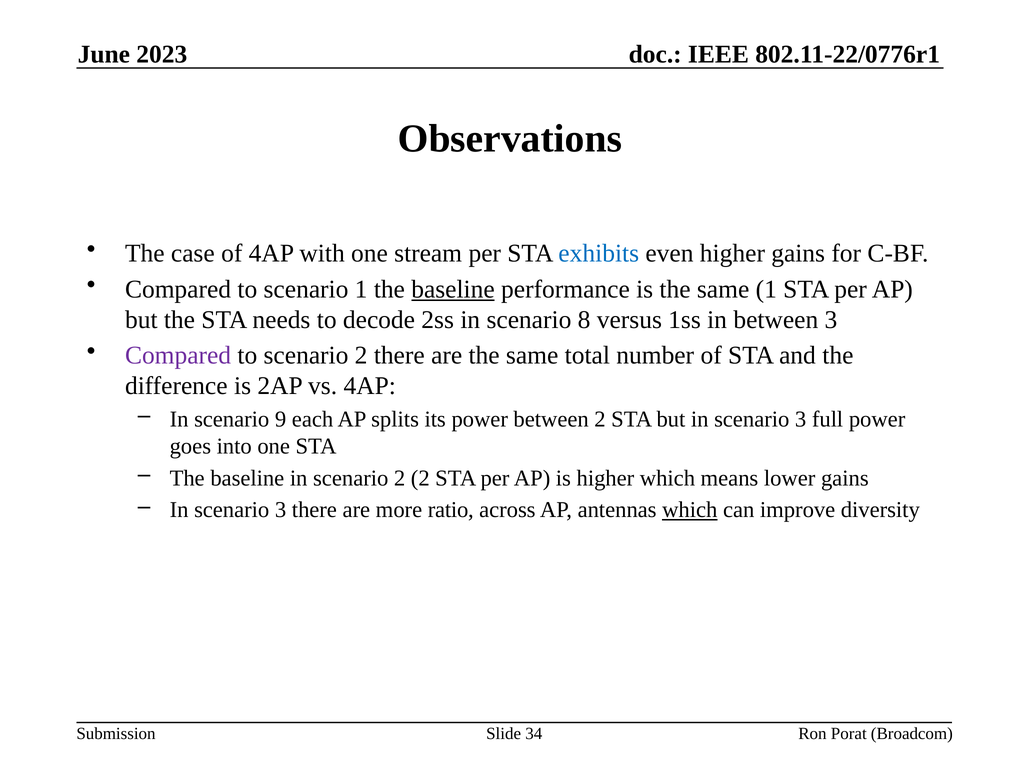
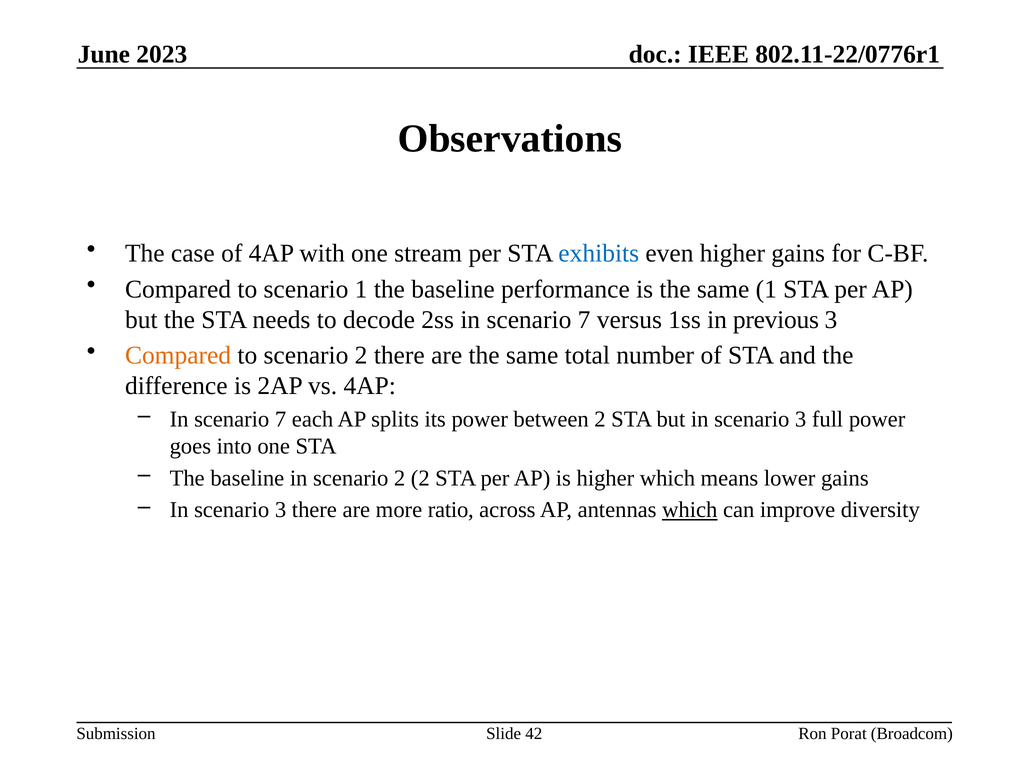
baseline at (453, 289) underline: present -> none
2ss in scenario 8: 8 -> 7
in between: between -> previous
Compared at (178, 355) colour: purple -> orange
9 at (281, 419): 9 -> 7
34: 34 -> 42
